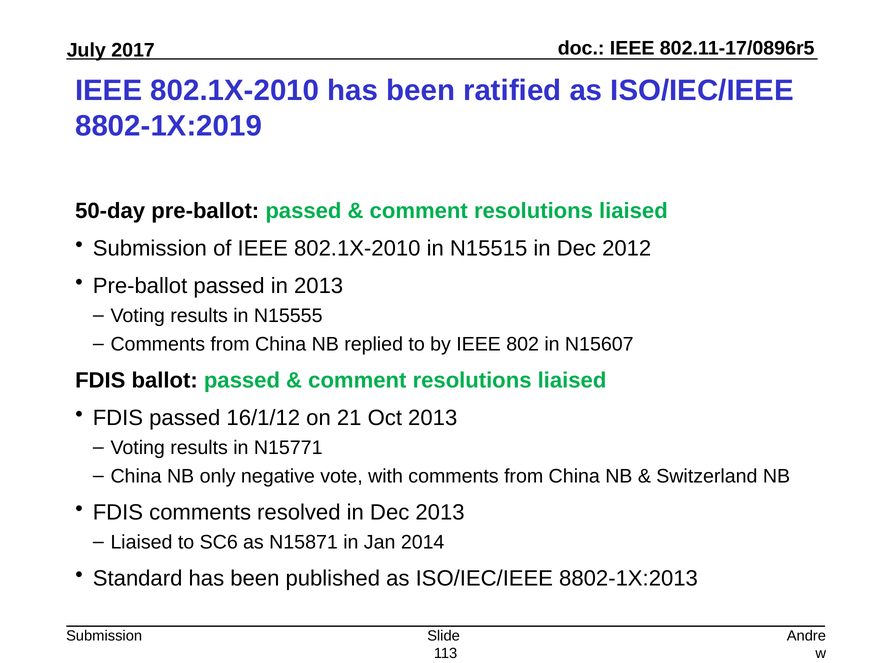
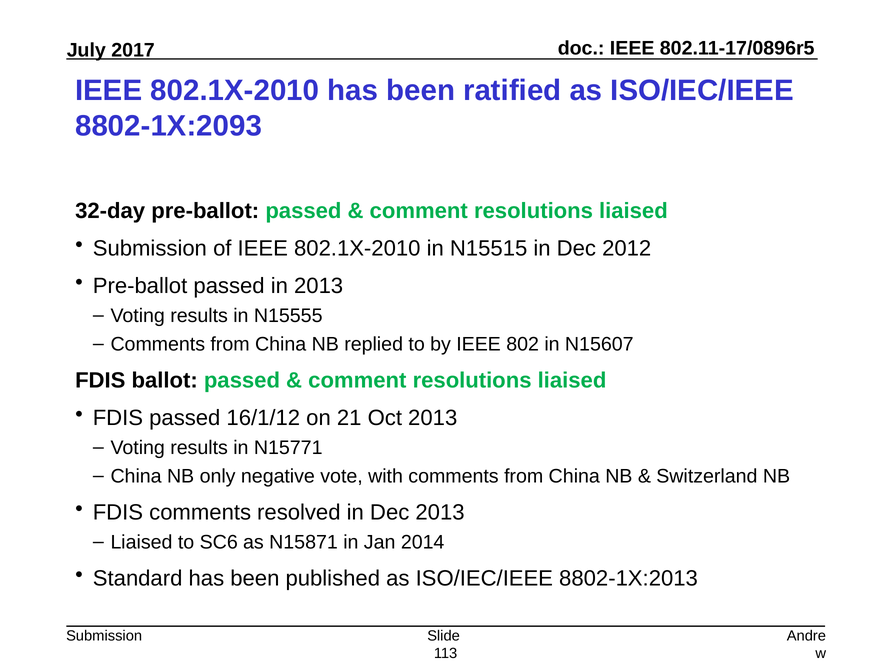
8802-1X:2019: 8802-1X:2019 -> 8802-1X:2093
50-day: 50-day -> 32-day
